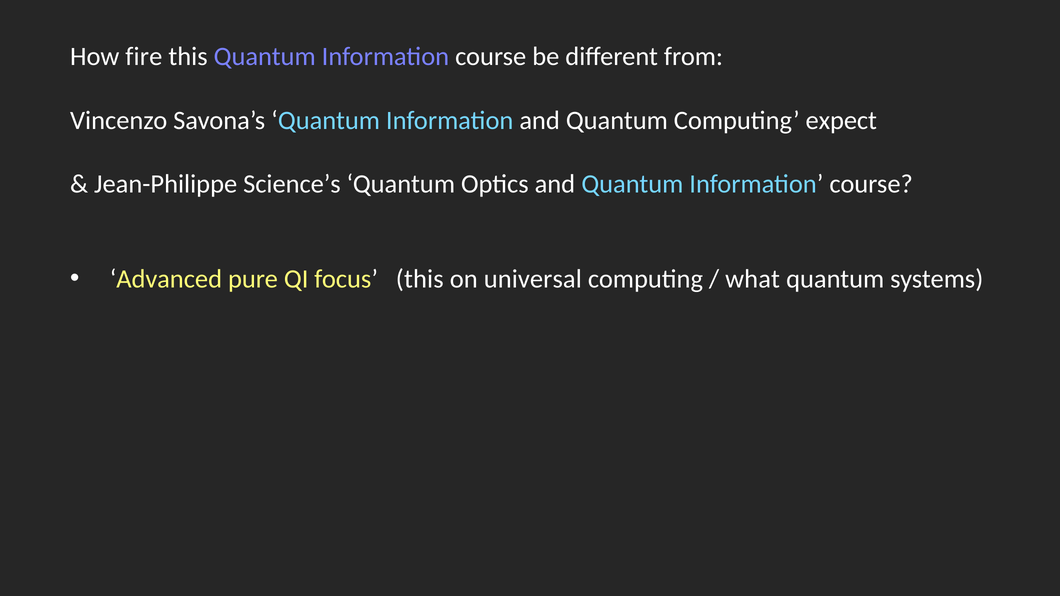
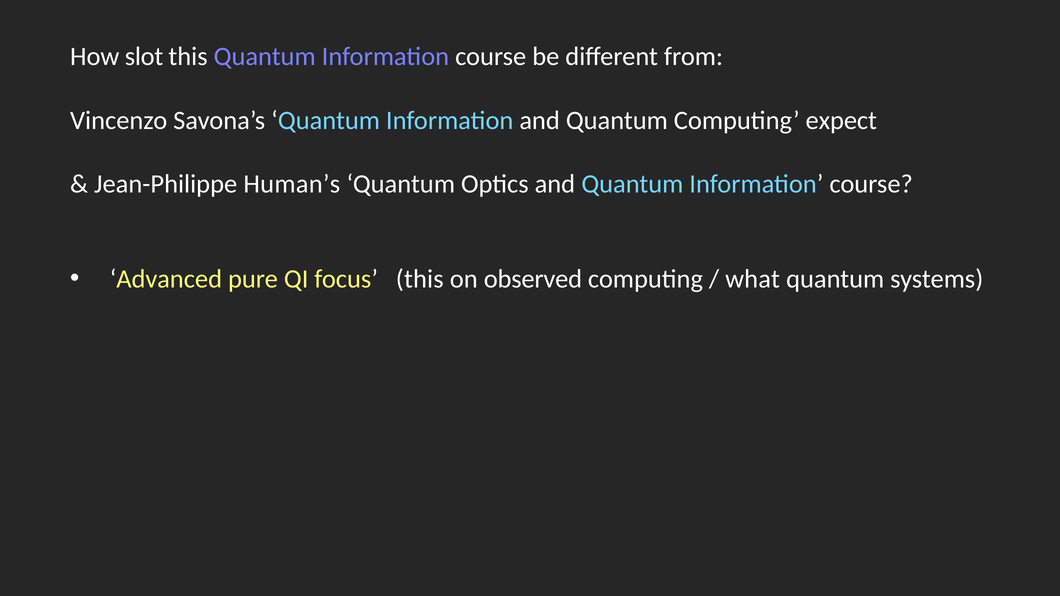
fire: fire -> slot
Science’s: Science’s -> Human’s
universal: universal -> observed
